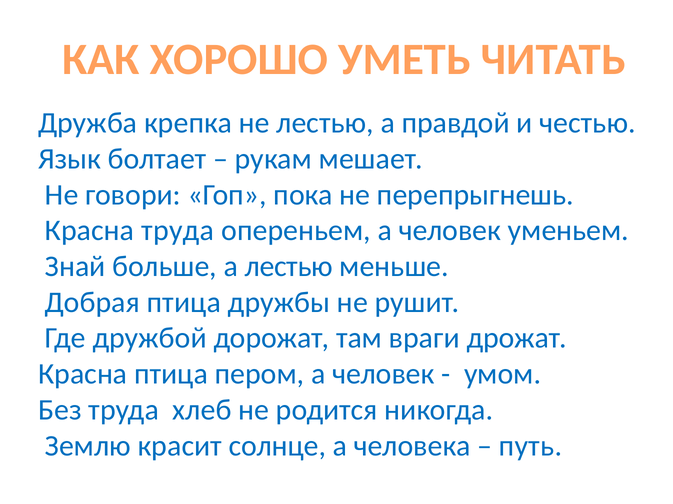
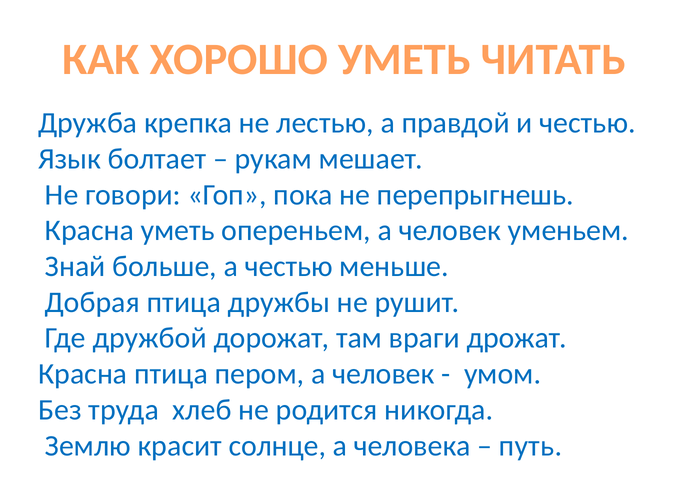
Красна труда: труда -> уметь
а лестью: лестью -> честью
